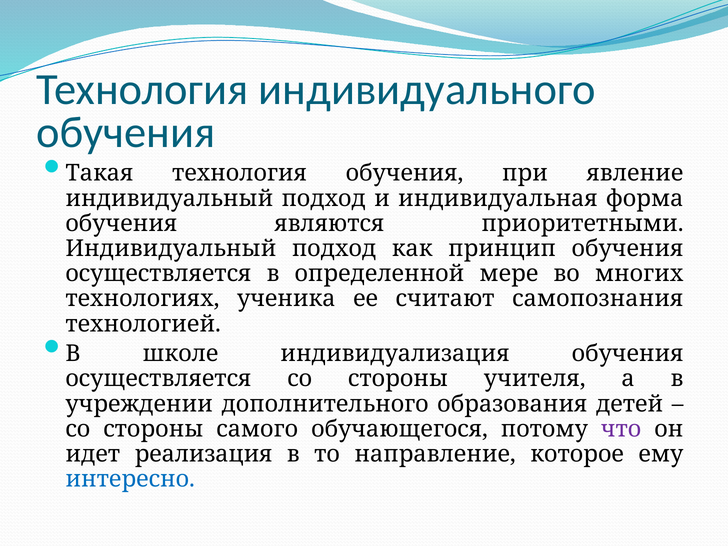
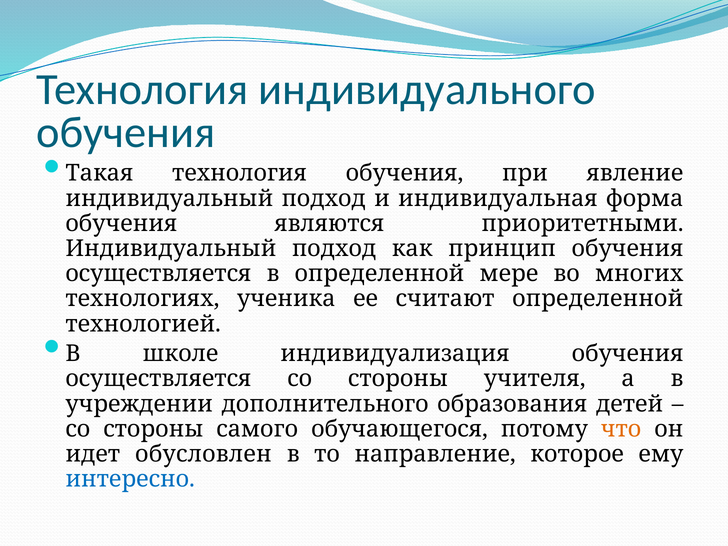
считают самопознания: самопознания -> определенной
что colour: purple -> orange
реализация: реализация -> обусловлен
